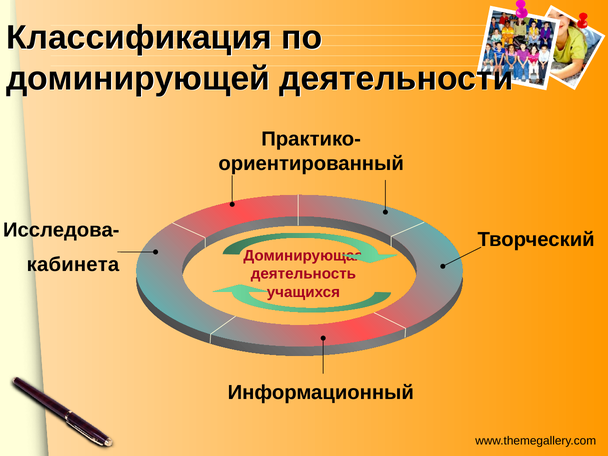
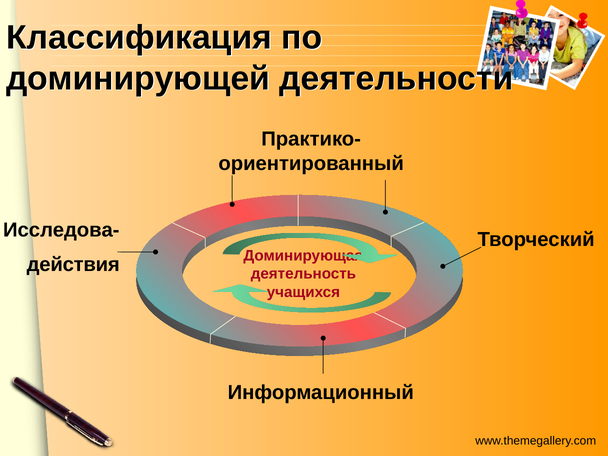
кабинета: кабинета -> действия
